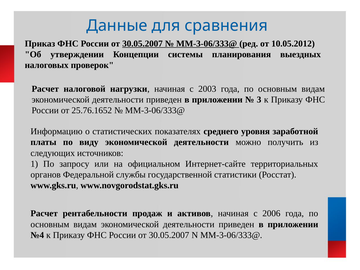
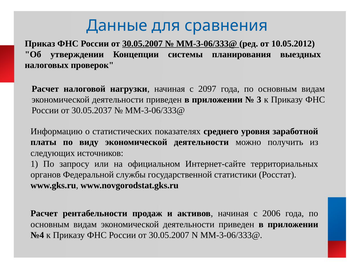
2003: 2003 -> 2097
25.76.1652: 25.76.1652 -> 30.05.2037
